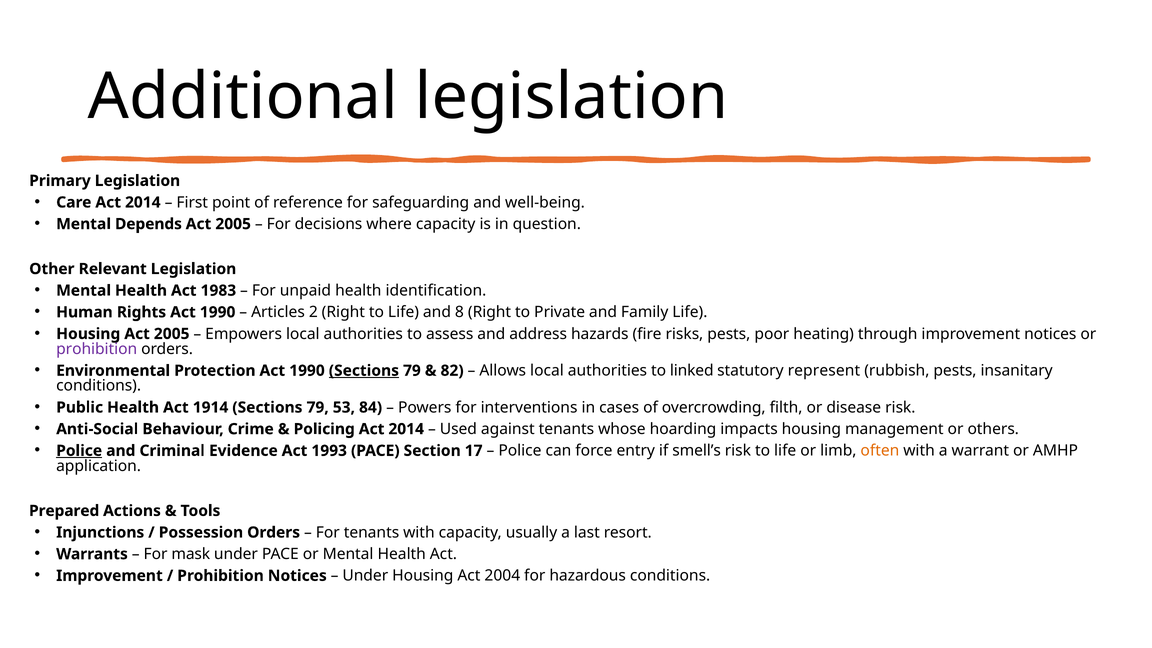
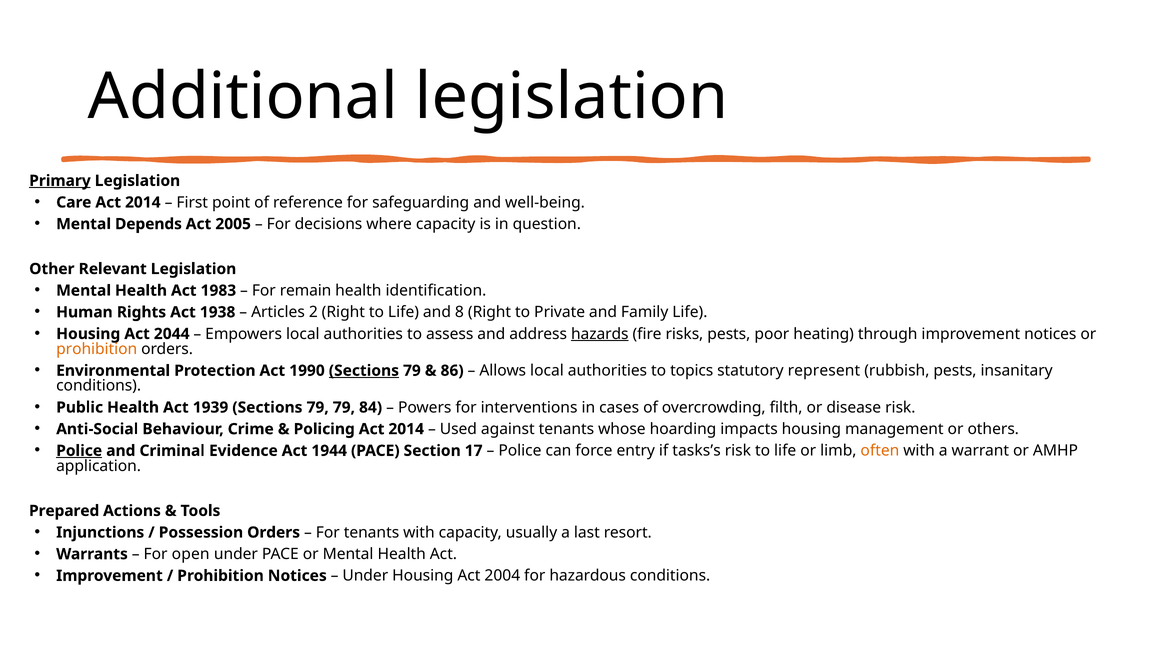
Primary underline: none -> present
unpaid: unpaid -> remain
Rights Act 1990: 1990 -> 1938
Housing Act 2005: 2005 -> 2044
hazards underline: none -> present
prohibition at (97, 349) colour: purple -> orange
82: 82 -> 86
linked: linked -> topics
1914: 1914 -> 1939
79 53: 53 -> 79
1993: 1993 -> 1944
smell’s: smell’s -> tasks’s
mask: mask -> open
